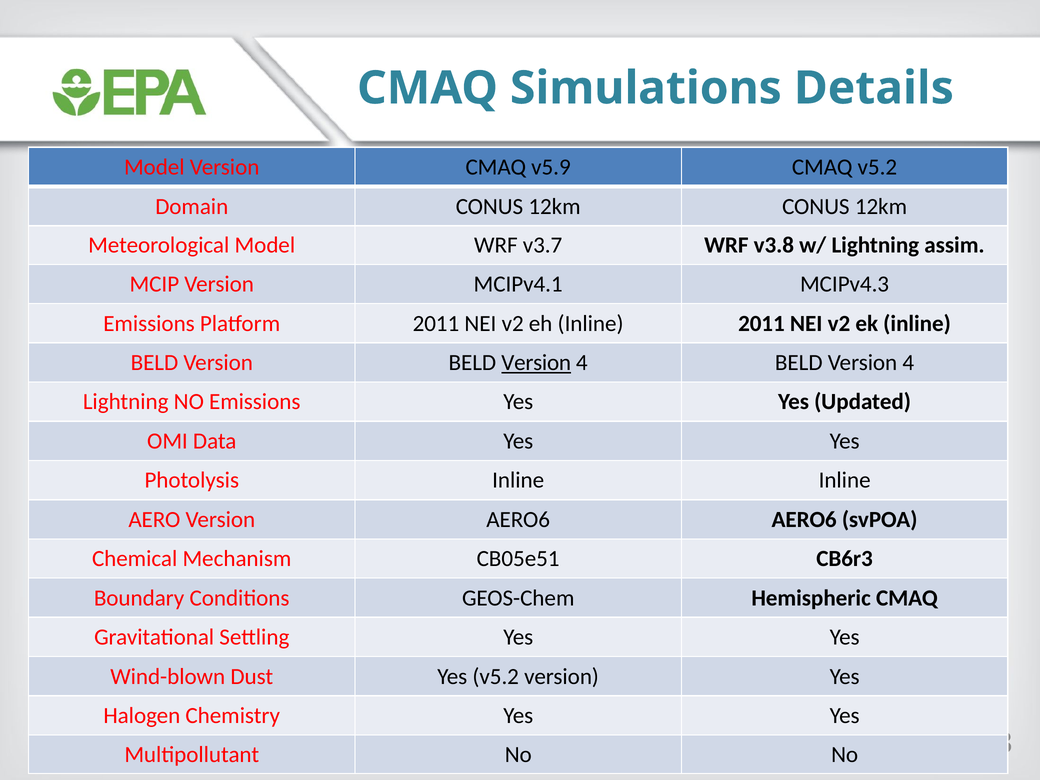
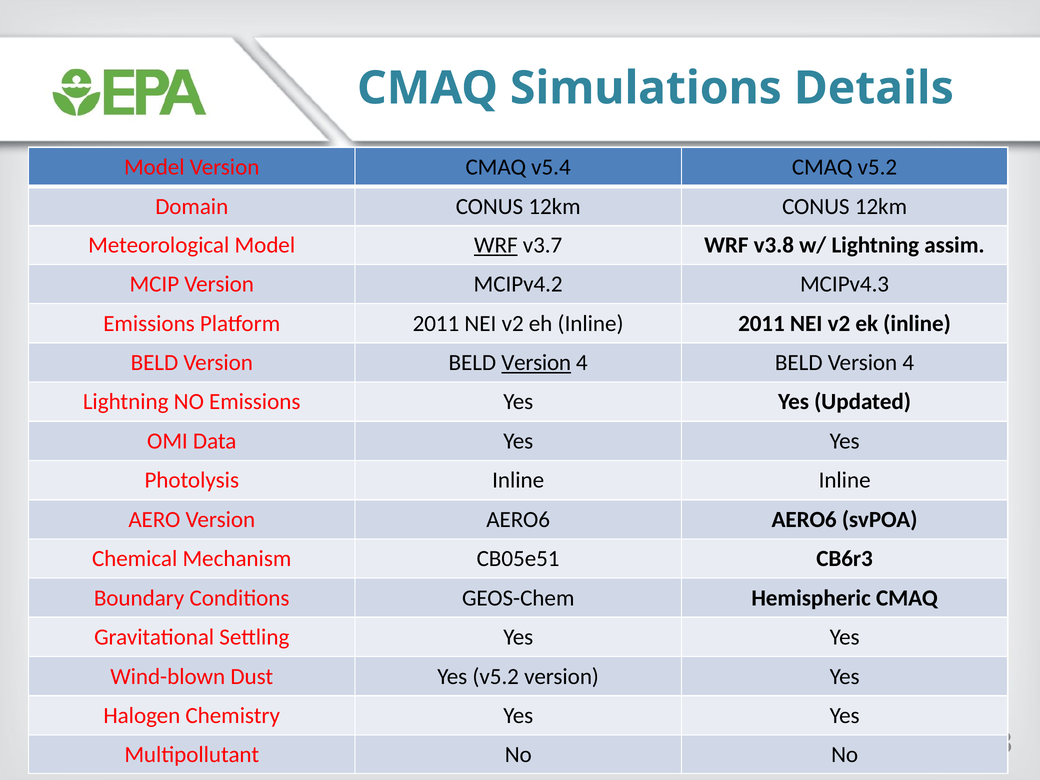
v5.9: v5.9 -> v5.4
WRF at (496, 245) underline: none -> present
MCIPv4.1: MCIPv4.1 -> MCIPv4.2
